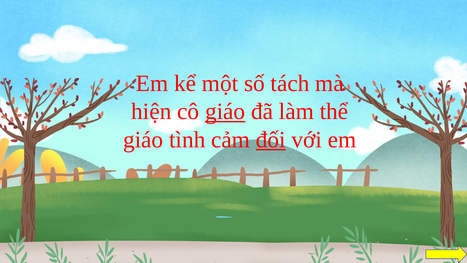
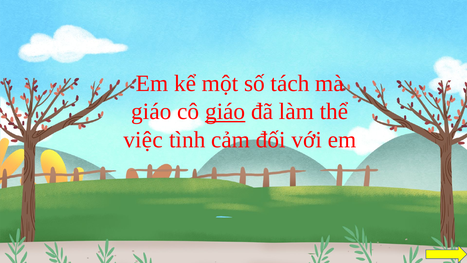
hiện at (151, 111): hiện -> giáo
giáo at (143, 139): giáo -> việc
đối underline: present -> none
